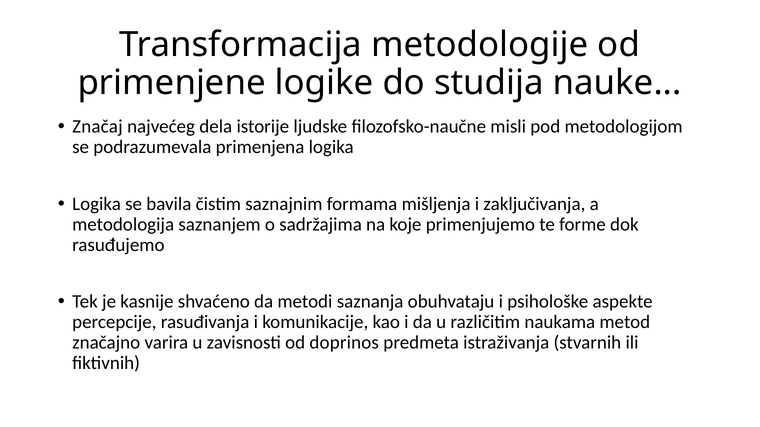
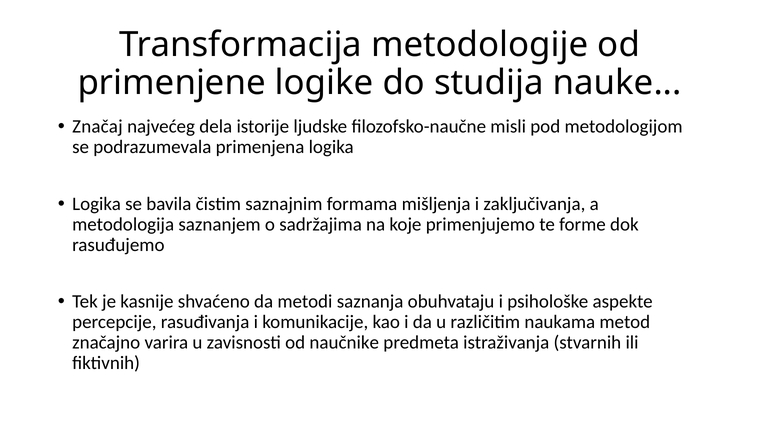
doprinos: doprinos -> naučnike
